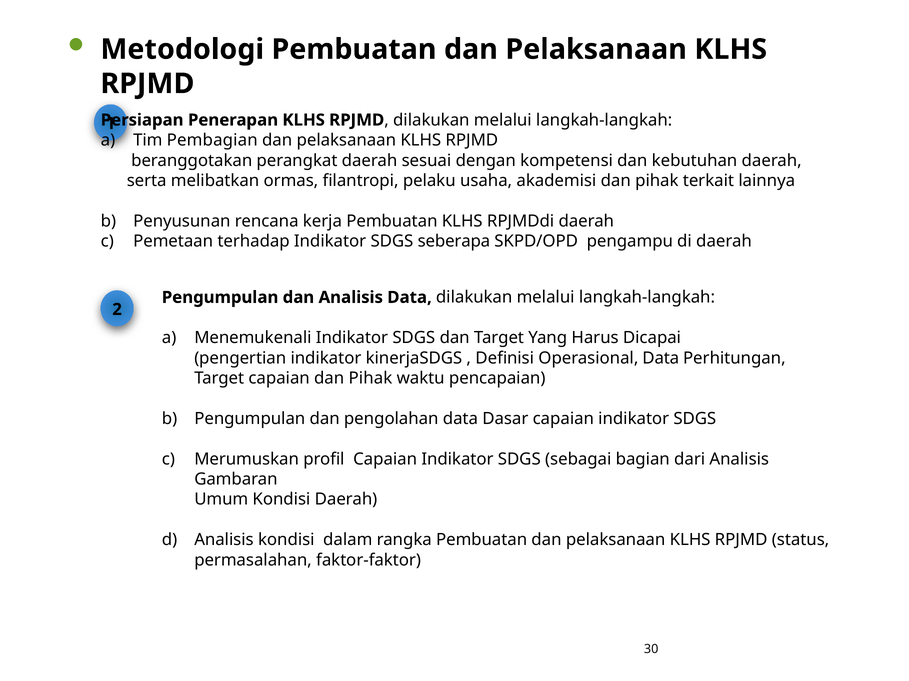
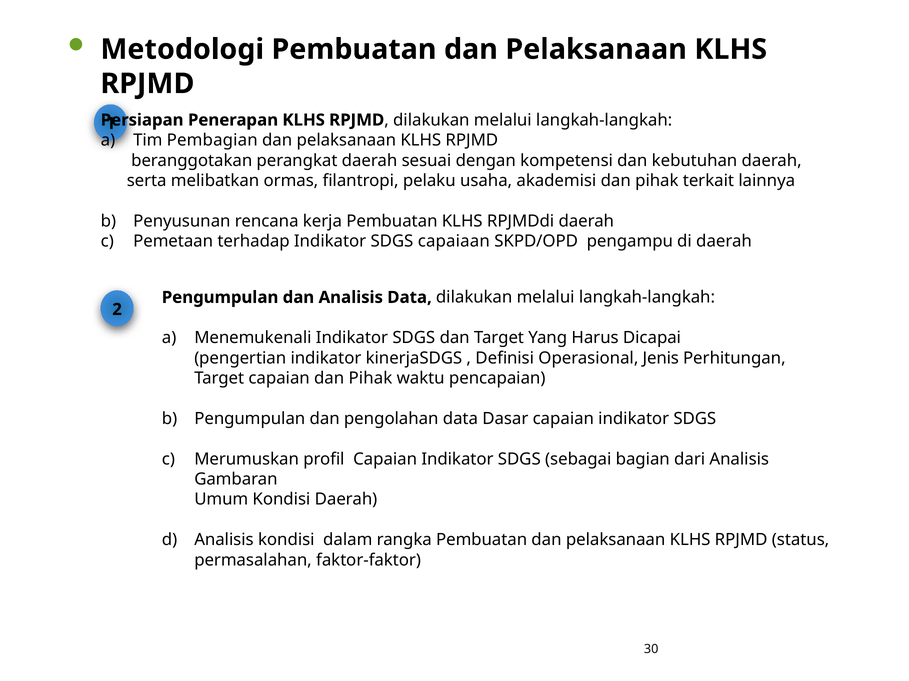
seberapa: seberapa -> capaiaan
Operasional Data: Data -> Jenis
